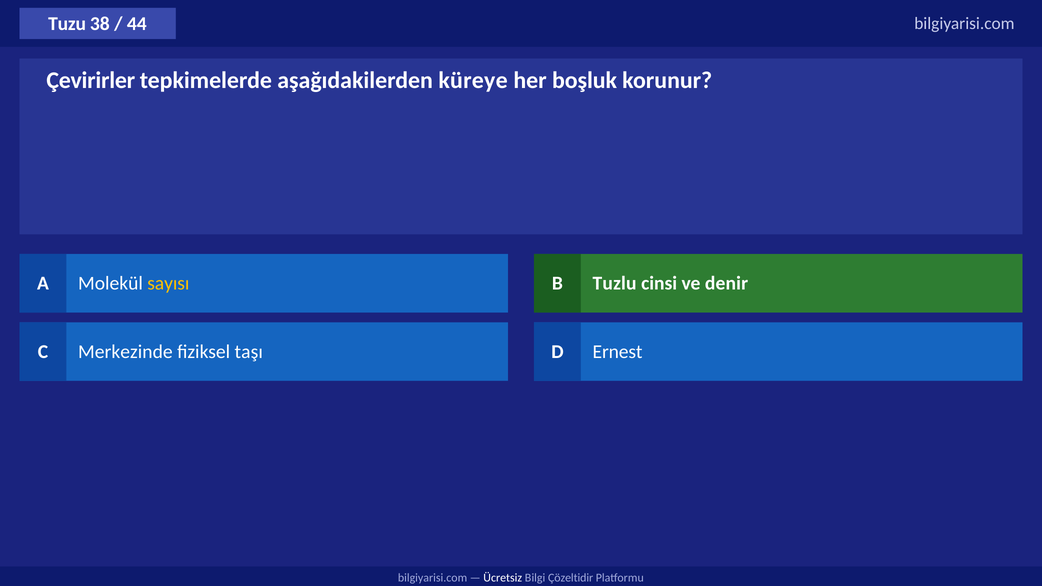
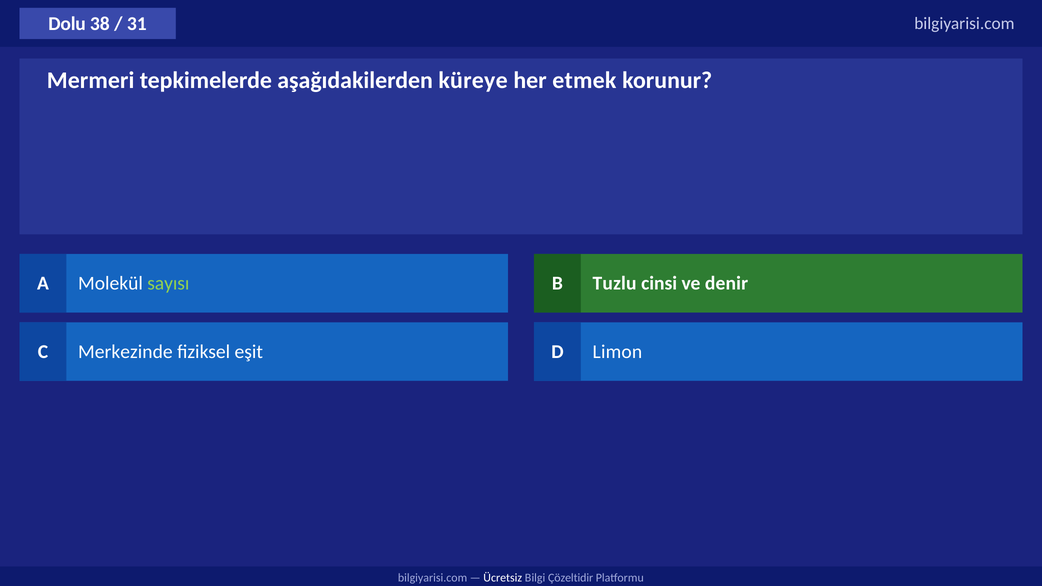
Tuzu: Tuzu -> Dolu
44: 44 -> 31
Çevirirler: Çevirirler -> Mermeri
boşluk: boşluk -> etmek
sayısı colour: yellow -> light green
taşı: taşı -> eşit
Ernest: Ernest -> Limon
